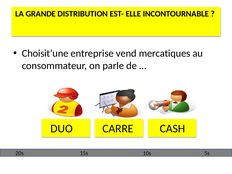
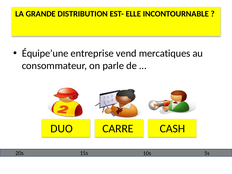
Choisit’une: Choisit’une -> Équipe’une
